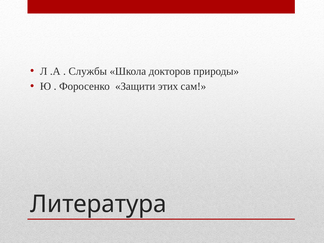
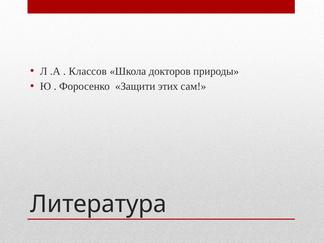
Службы: Службы -> Классов
